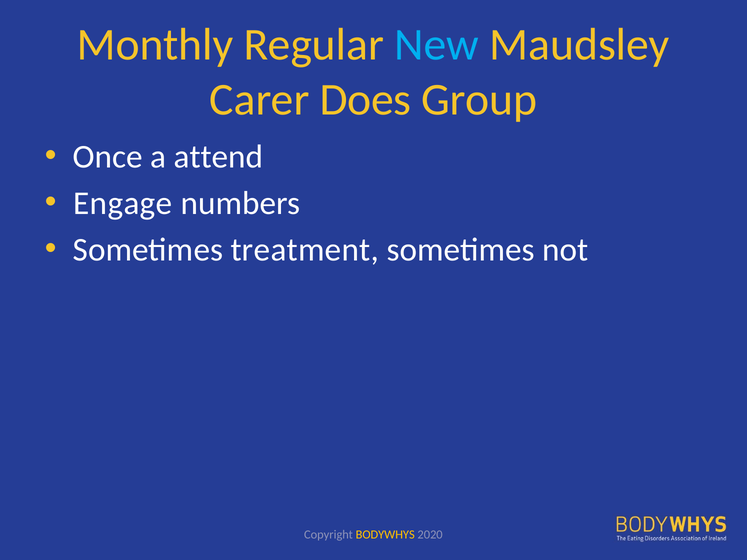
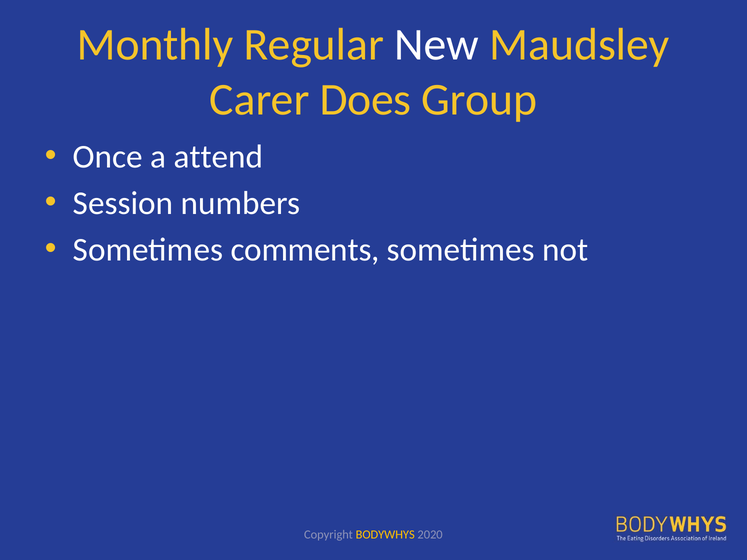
New colour: light blue -> white
Engage: Engage -> Session
treatment: treatment -> comments
